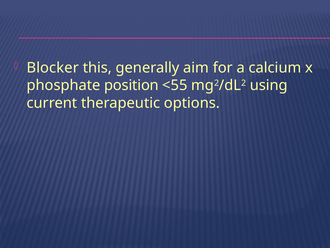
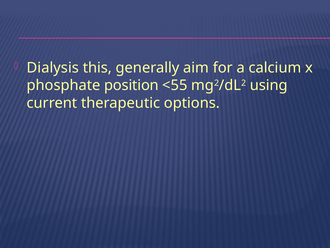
Blocker: Blocker -> Dialysis
